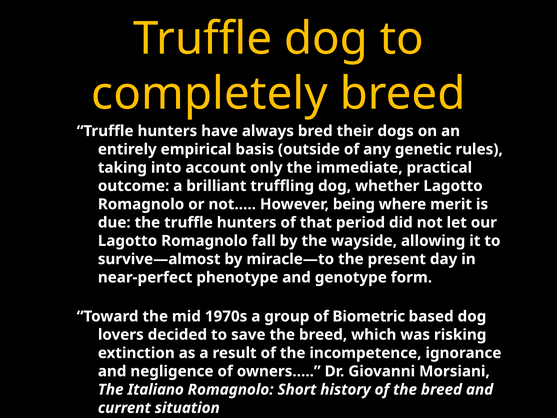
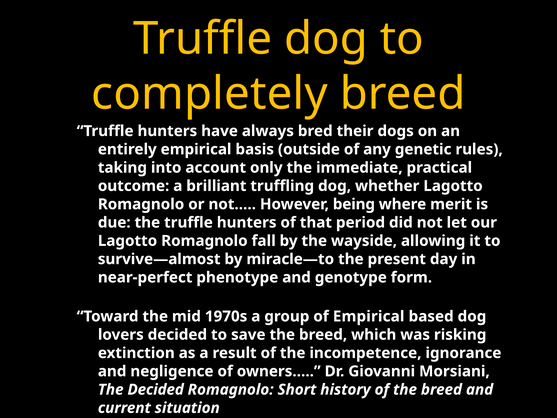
of Biometric: Biometric -> Empirical
The Italiano: Italiano -> Decided
